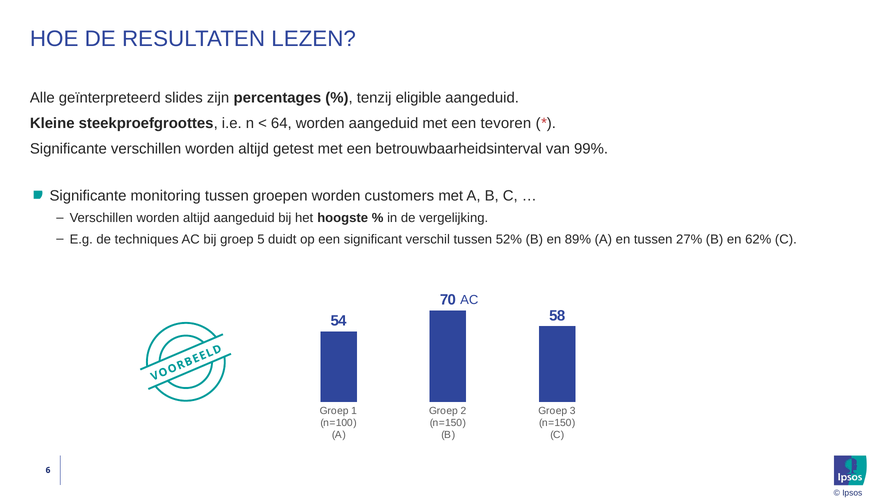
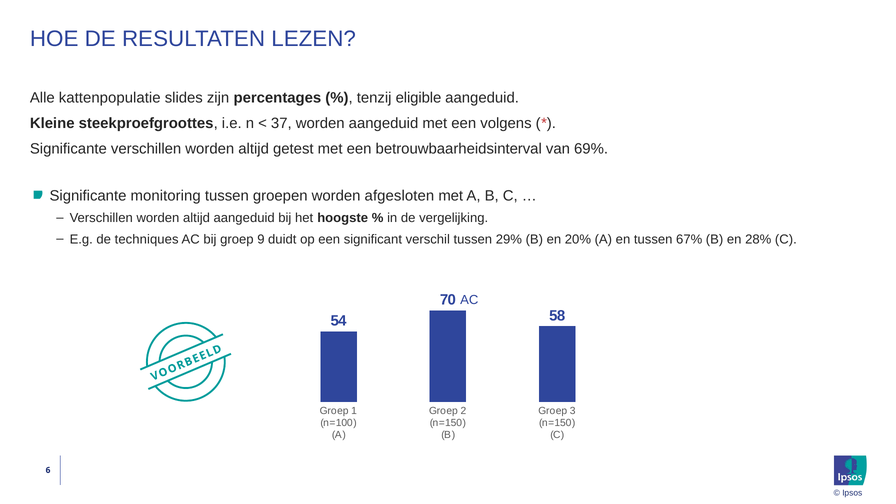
geïnterpreteerd: geïnterpreteerd -> kattenpopulatie
64: 64 -> 37
tevoren: tevoren -> volgens
99%: 99% -> 69%
customers: customers -> afgesloten
5: 5 -> 9
52%: 52% -> 29%
89%: 89% -> 20%
27%: 27% -> 67%
62%: 62% -> 28%
